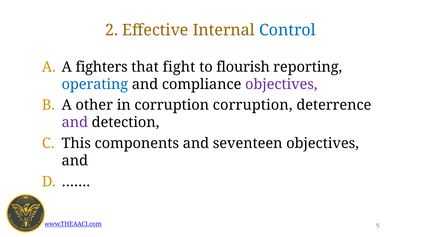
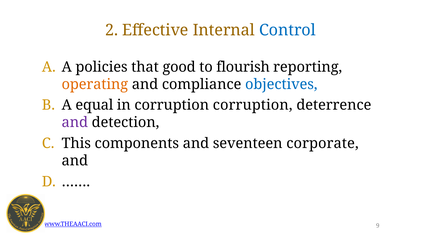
fighters: fighters -> policies
fight: fight -> good
operating colour: blue -> orange
objectives at (281, 84) colour: purple -> blue
other: other -> equal
seventeen objectives: objectives -> corporate
